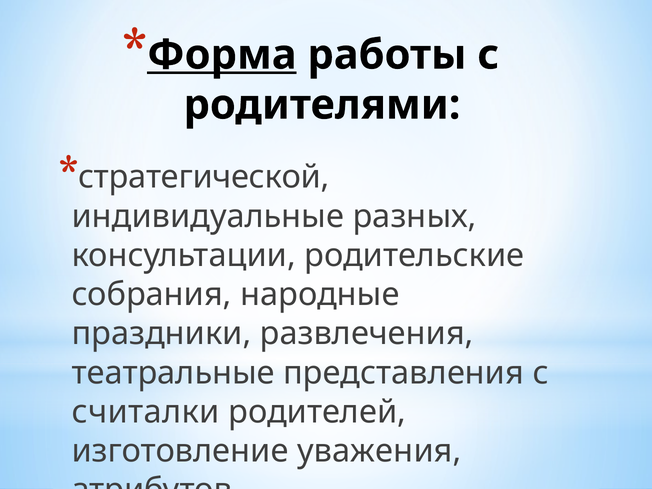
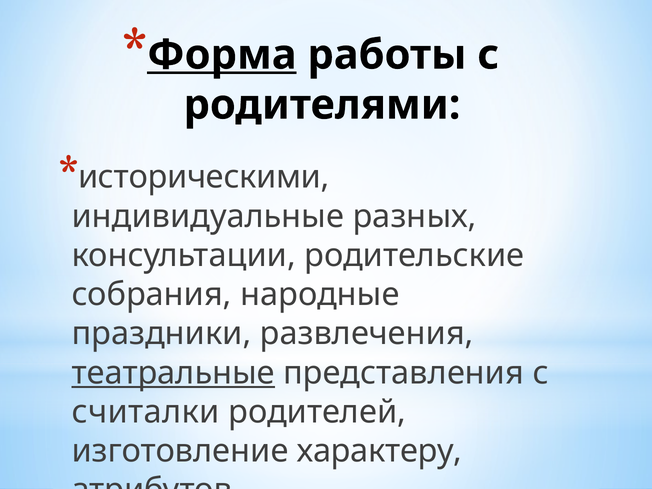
стратегической: стратегической -> историческими
театральные underline: none -> present
уважения: уважения -> характеру
